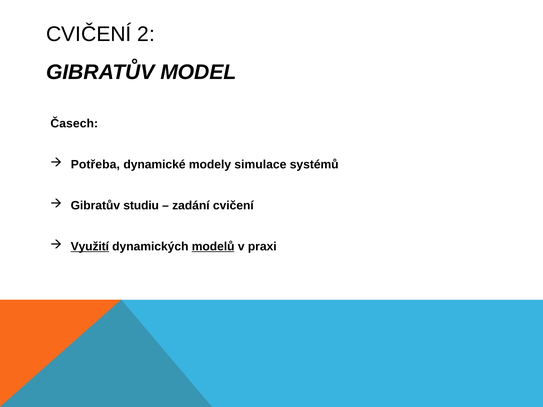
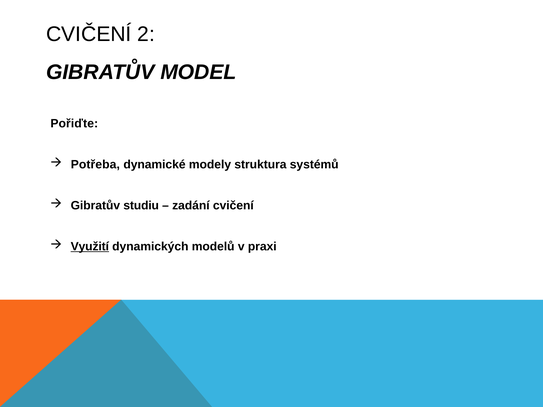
Časech: Časech -> Pořiďte
simulace: simulace -> struktura
modelů underline: present -> none
